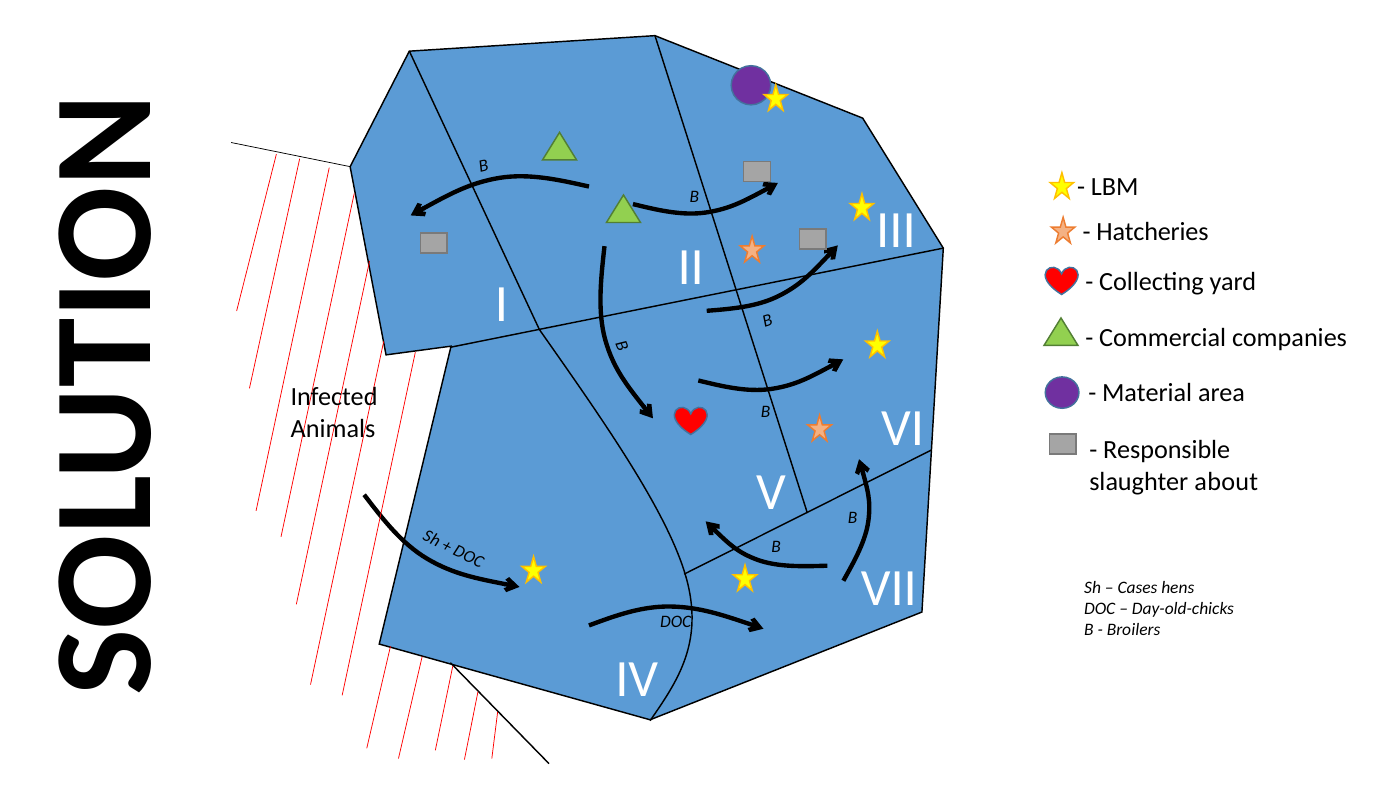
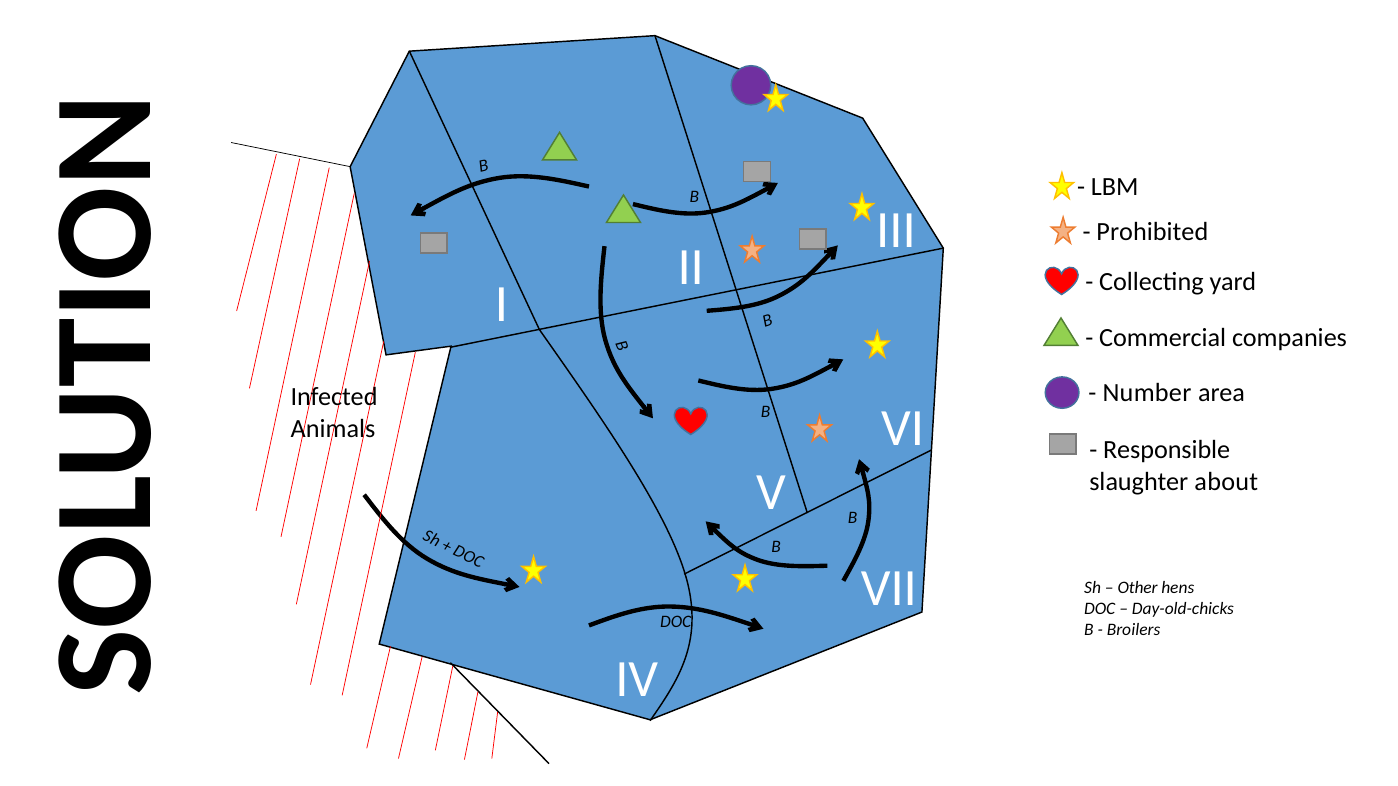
Hatcheries: Hatcheries -> Prohibited
Material: Material -> Number
Cases: Cases -> Other
